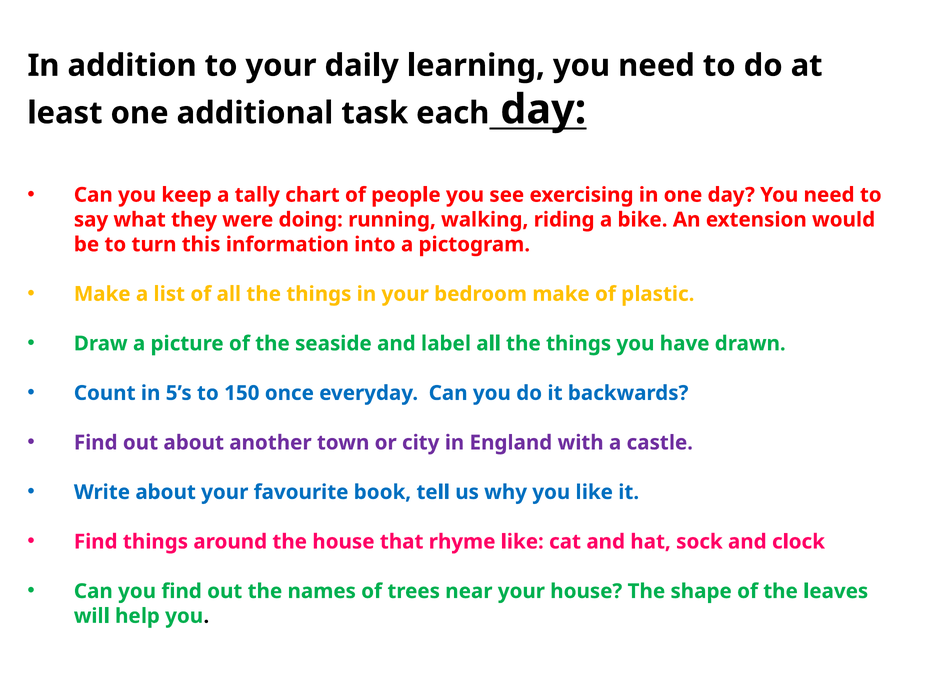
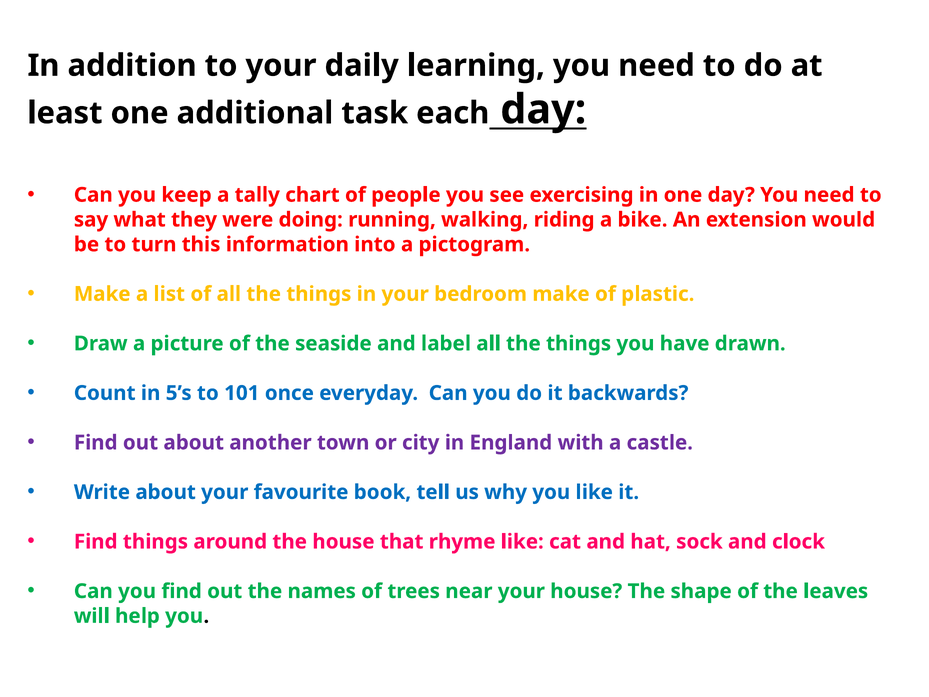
150: 150 -> 101
